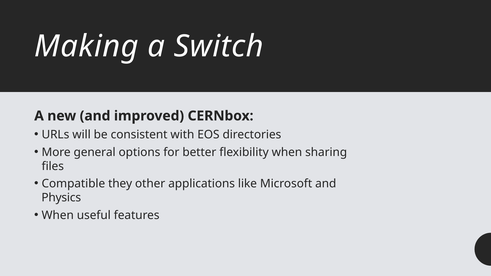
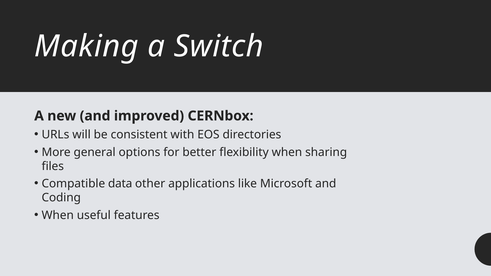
they: they -> data
Physics: Physics -> Coding
